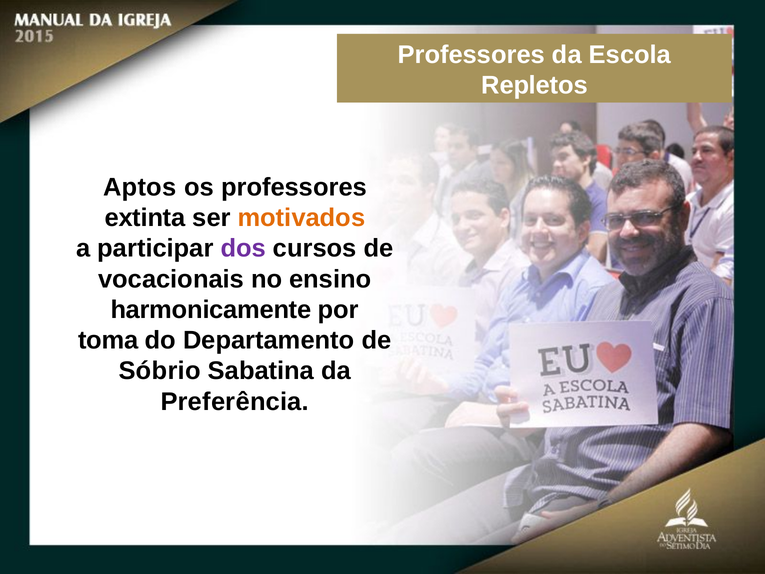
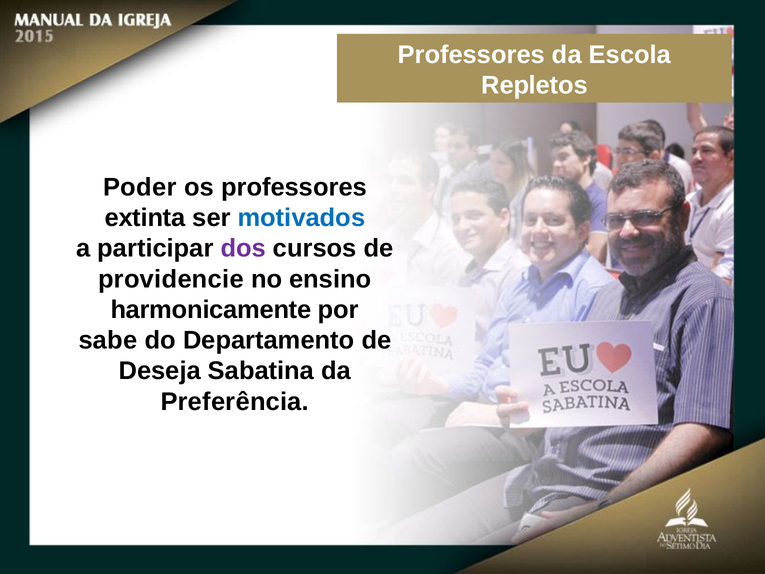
Aptos: Aptos -> Poder
motivados colour: orange -> blue
vocacionais: vocacionais -> providencie
toma: toma -> sabe
Sóbrio: Sóbrio -> Deseja
